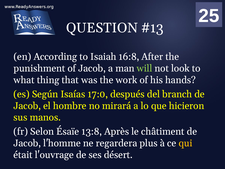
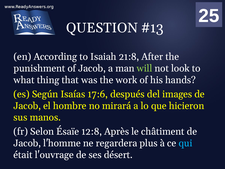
16:8: 16:8 -> 21:8
17:0: 17:0 -> 17:6
branch: branch -> images
13:8: 13:8 -> 12:8
qui colour: yellow -> light blue
